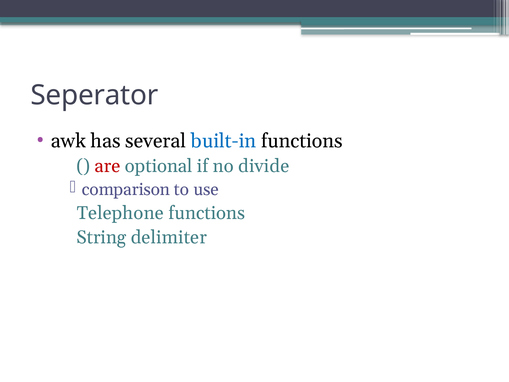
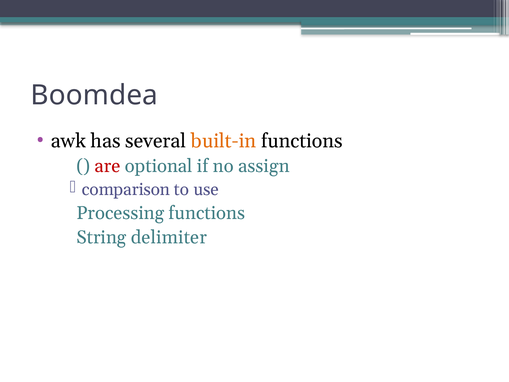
Seperator: Seperator -> Boomdea
built-in colour: blue -> orange
divide: divide -> assign
Telephone: Telephone -> Processing
